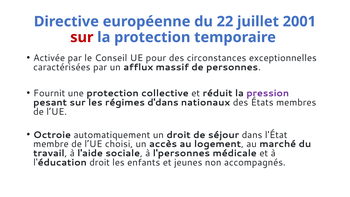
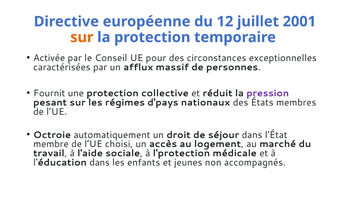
22: 22 -> 12
sur at (82, 37) colour: red -> orange
d'dans: d'dans -> d'pays
l'personnes: l'personnes -> l'protection
l'éducation droit: droit -> dans
